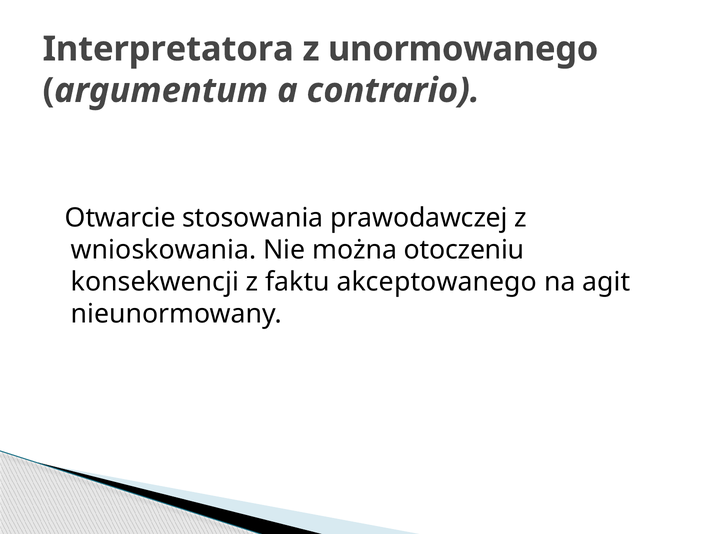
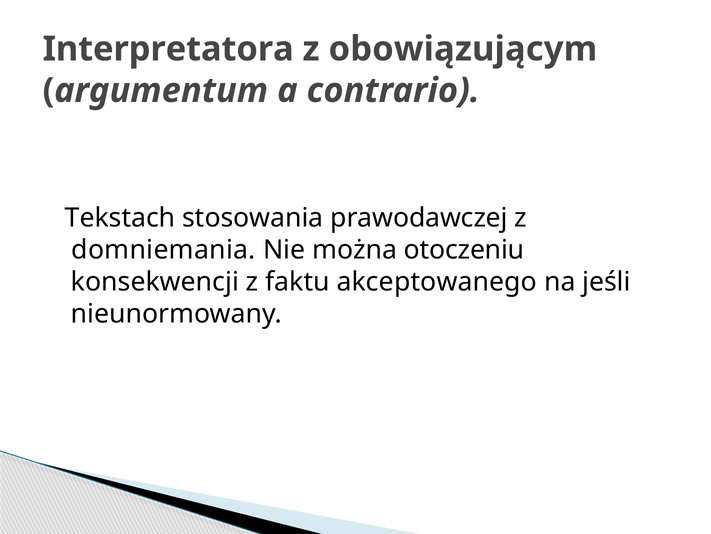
unormowanego: unormowanego -> obowiązującym
Otwarcie: Otwarcie -> Tekstach
wnioskowania: wnioskowania -> domniemania
agit: agit -> jeśli
